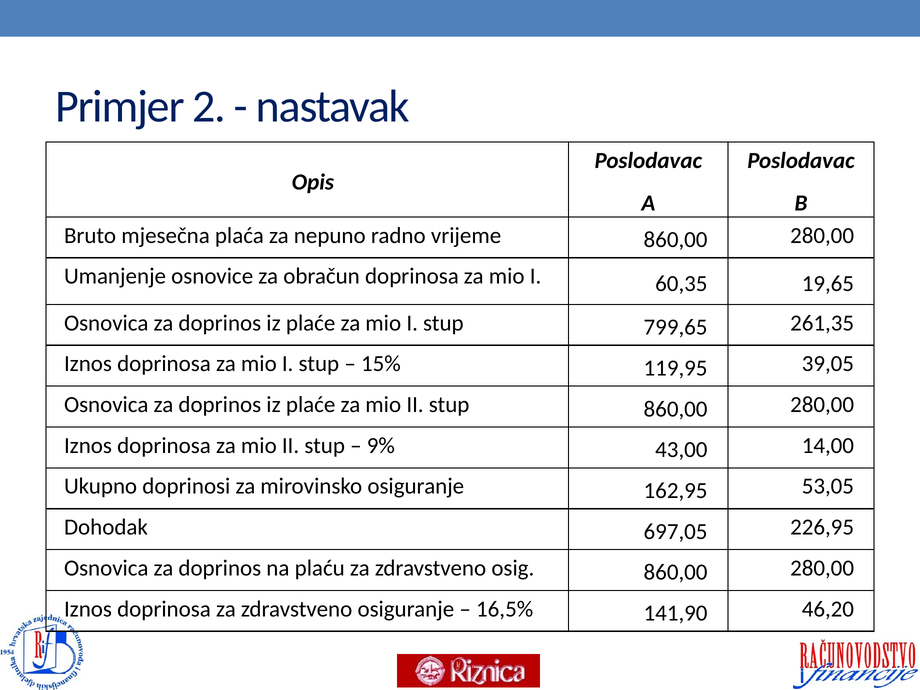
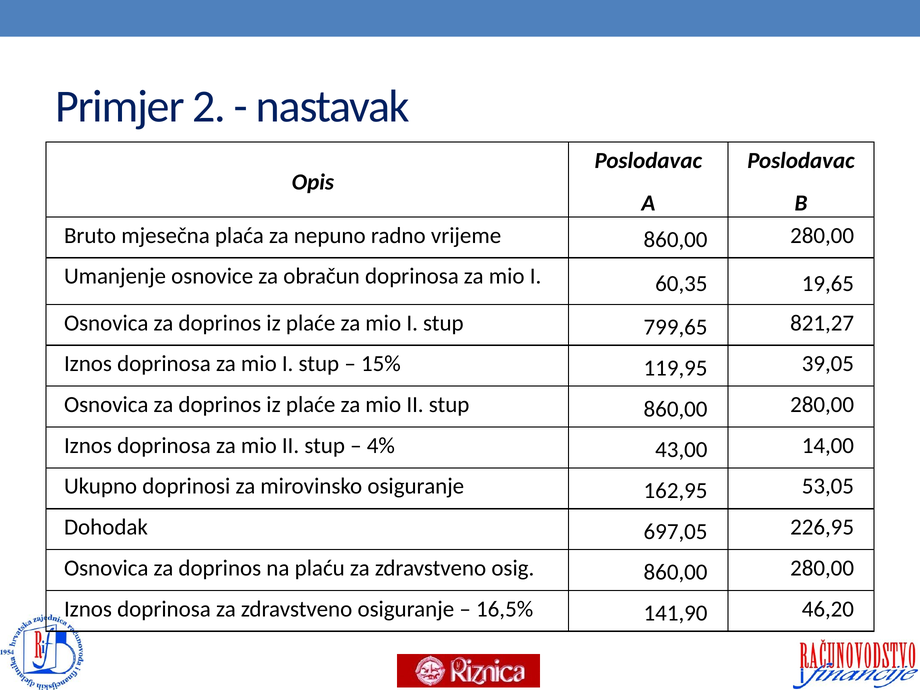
261,35: 261,35 -> 821,27
9%: 9% -> 4%
